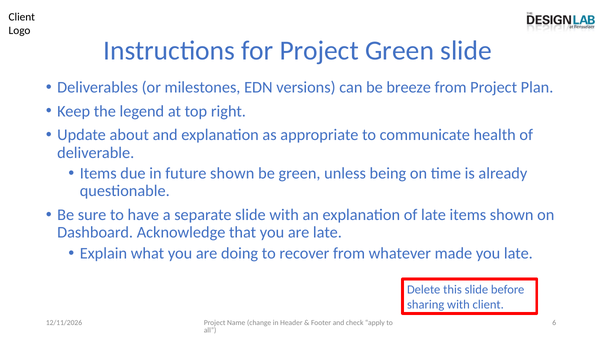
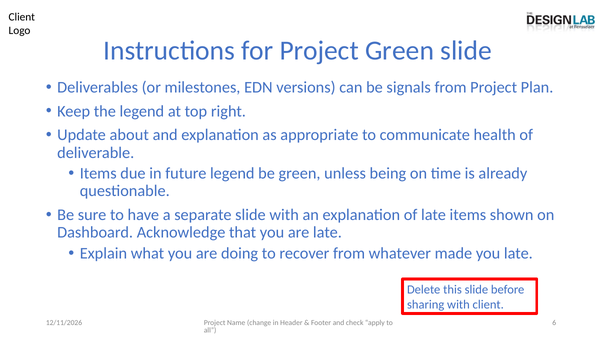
breeze: breeze -> signals
future shown: shown -> legend
